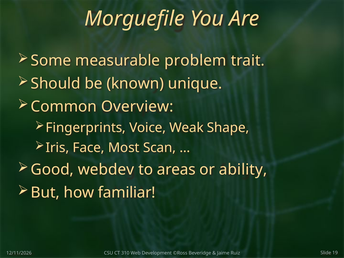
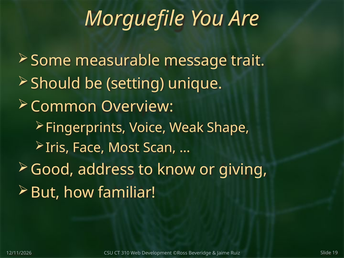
problem: problem -> message
known: known -> setting
webdev: webdev -> address
areas: areas -> know
ability: ability -> giving
